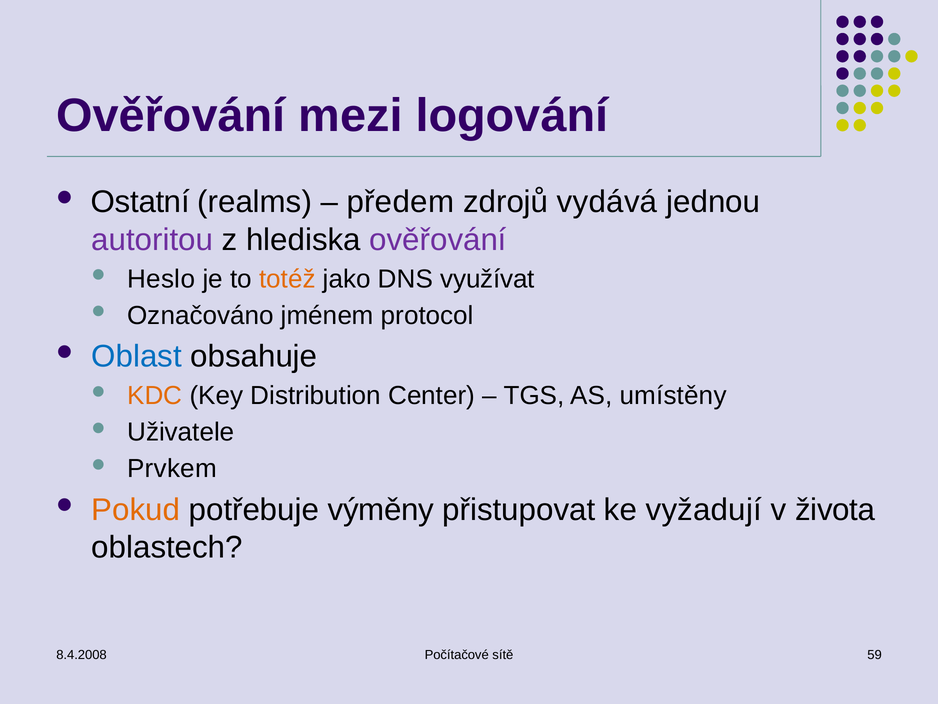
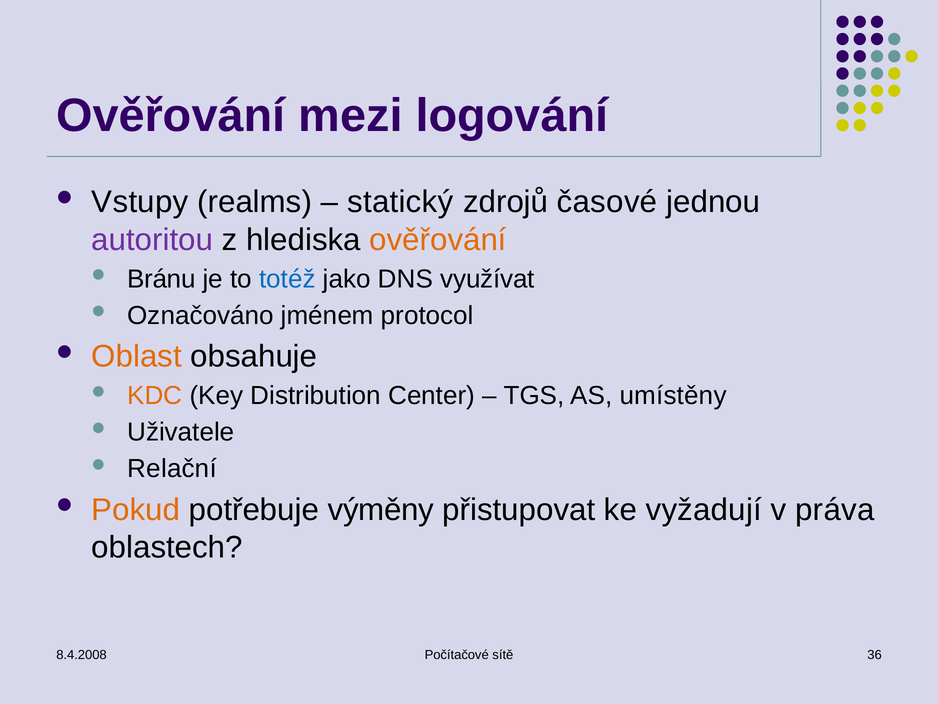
Ostatní: Ostatní -> Vstupy
předem: předem -> statický
vydává: vydává -> časové
ověřování at (438, 240) colour: purple -> orange
Heslo: Heslo -> Bránu
totéž colour: orange -> blue
Oblast colour: blue -> orange
Prvkem: Prvkem -> Relační
života: života -> práva
59: 59 -> 36
